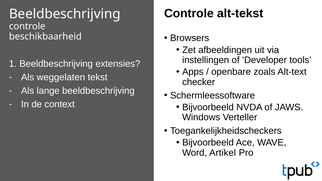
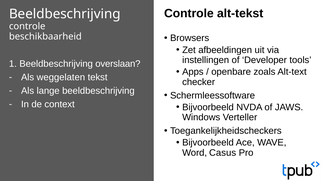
extensies: extensies -> overslaan
Artikel: Artikel -> Casus
